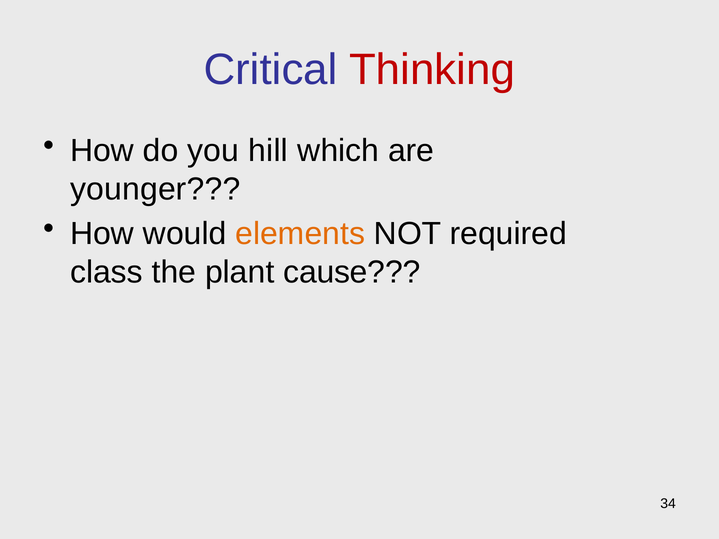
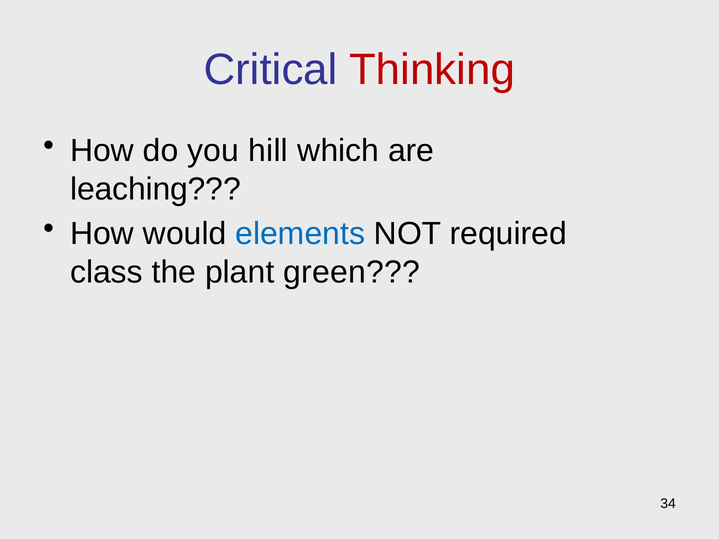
younger: younger -> leaching
elements colour: orange -> blue
cause: cause -> green
